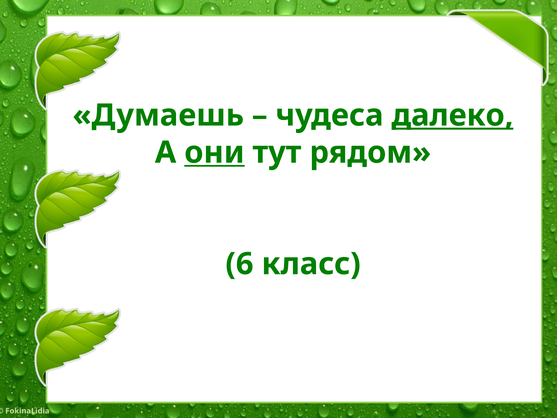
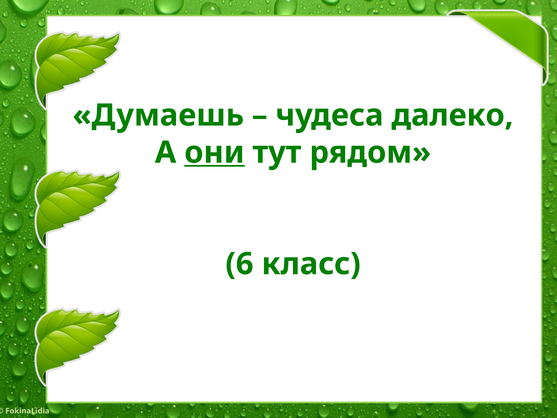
далеко underline: present -> none
